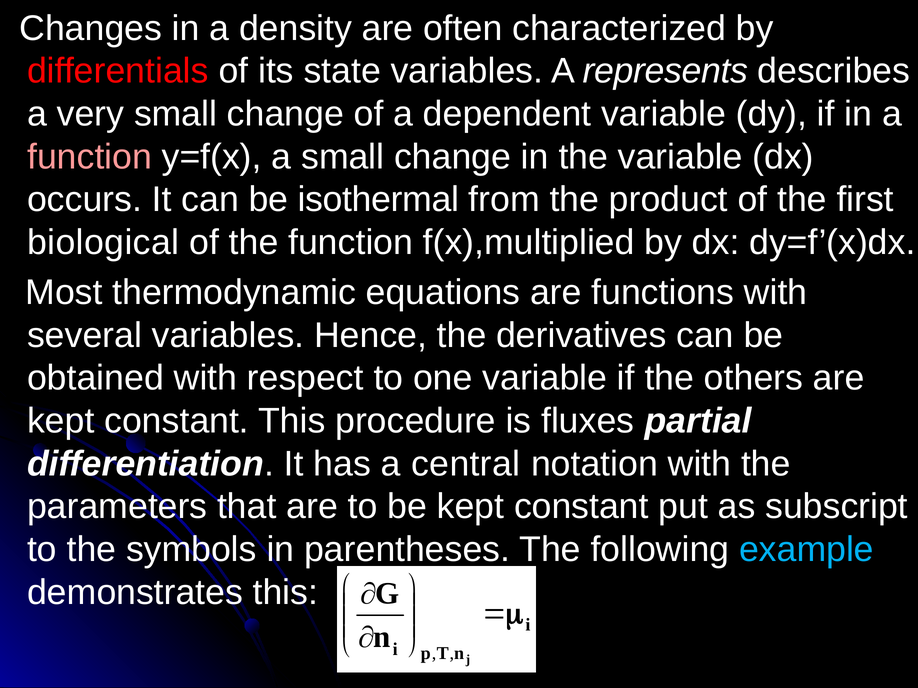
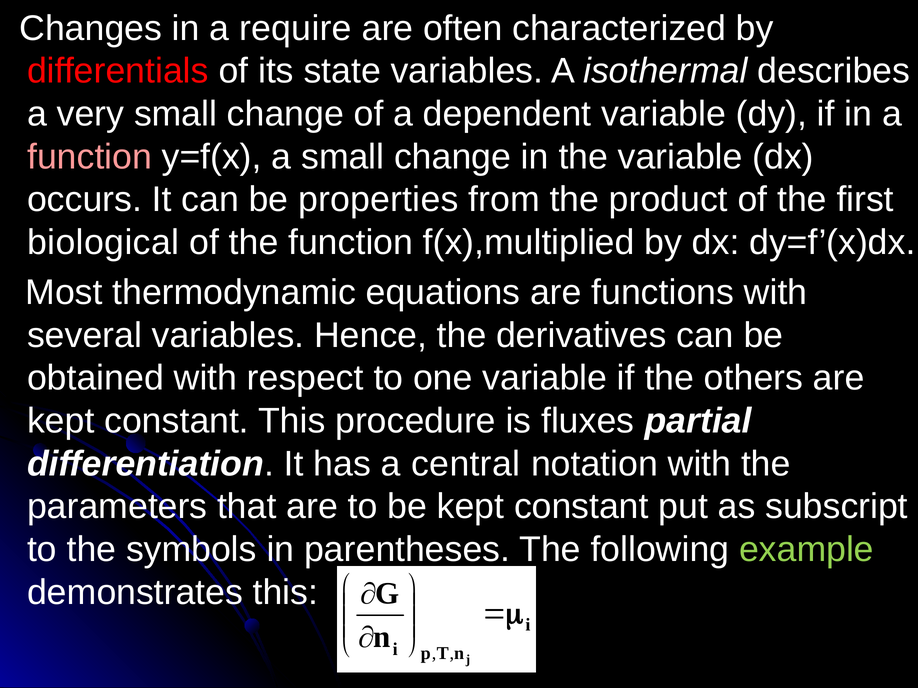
density: density -> require
represents: represents -> isothermal
isothermal: isothermal -> properties
example colour: light blue -> light green
